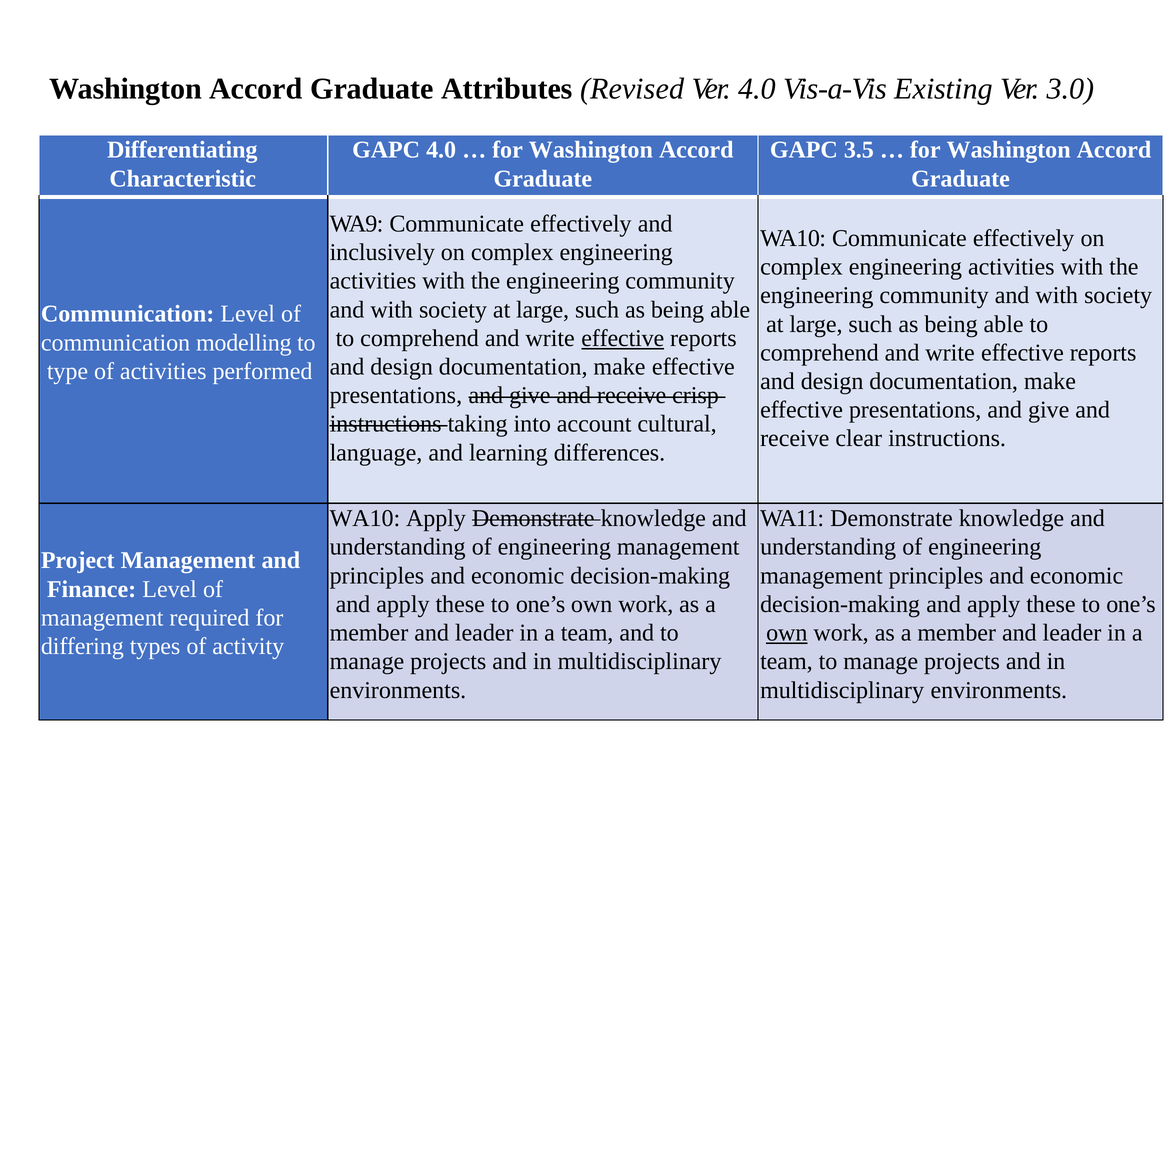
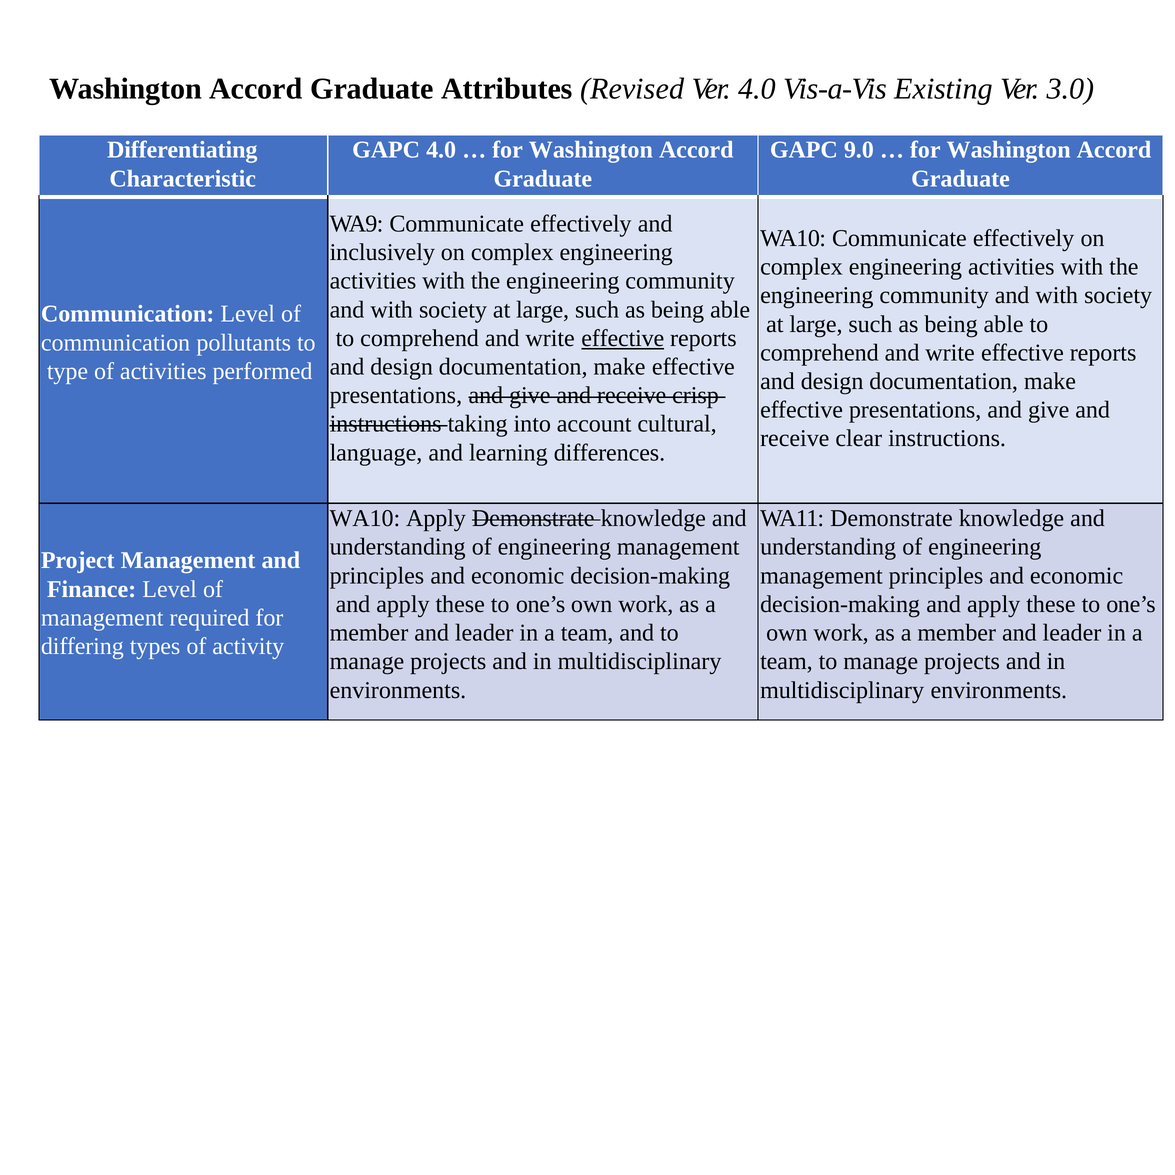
3.5: 3.5 -> 9.0
modelling: modelling -> pollutants
own at (787, 633) underline: present -> none
